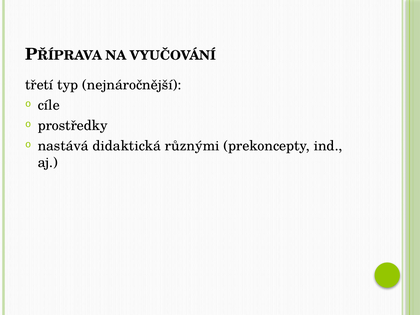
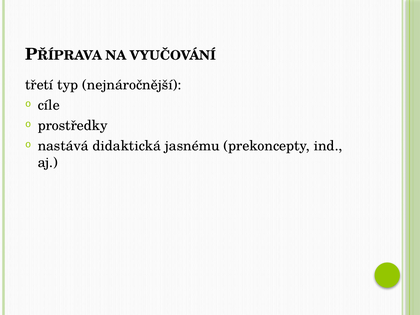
různými: různými -> jasnému
